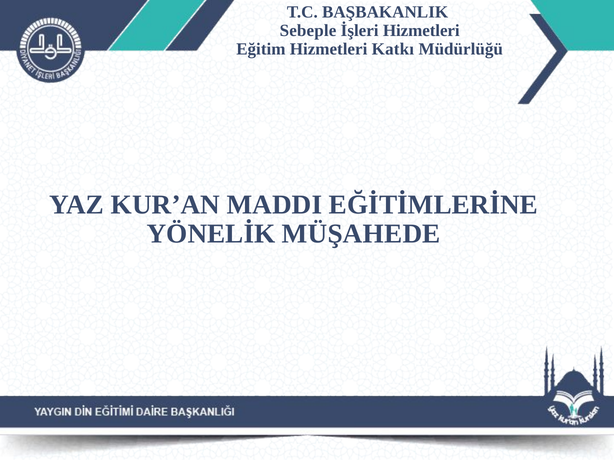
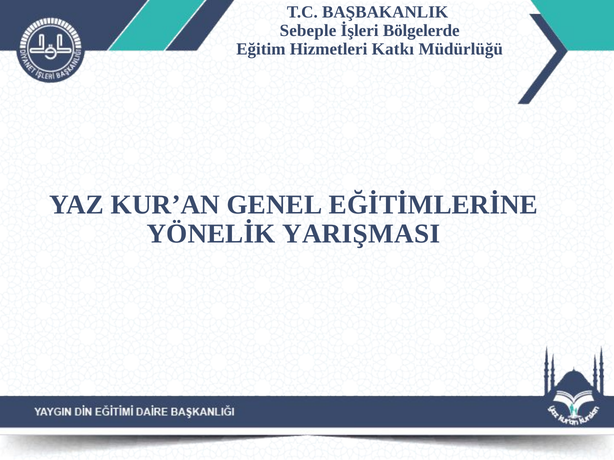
İşleri Hizmetleri: Hizmetleri -> Bölgelerde
MADDI: MADDI -> GENEL
MÜŞAHEDE: MÜŞAHEDE -> YARIŞMASI
